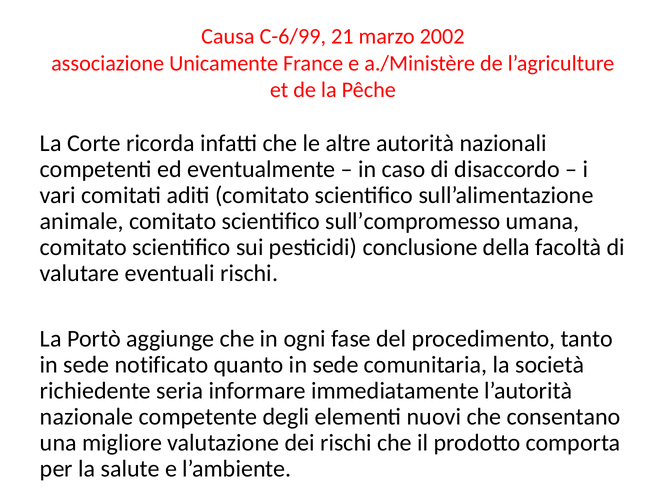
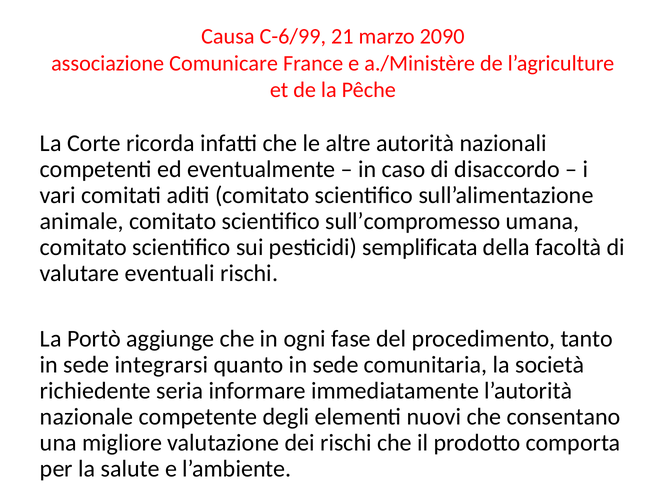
2002: 2002 -> 2090
Unicamente: Unicamente -> Comunicare
conclusione: conclusione -> semplificata
notificato: notificato -> integrarsi
